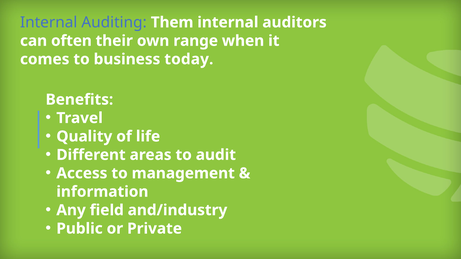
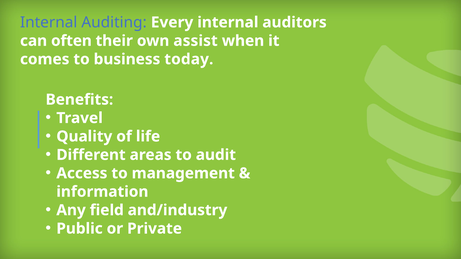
Them: Them -> Every
range: range -> assist
